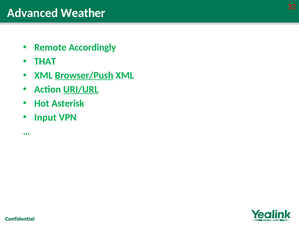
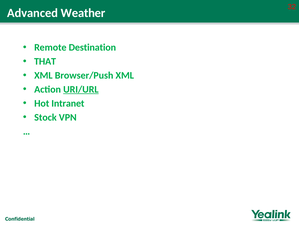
Accordingly: Accordingly -> Destination
Browser/Push underline: present -> none
Asterisk: Asterisk -> Intranet
Input: Input -> Stock
